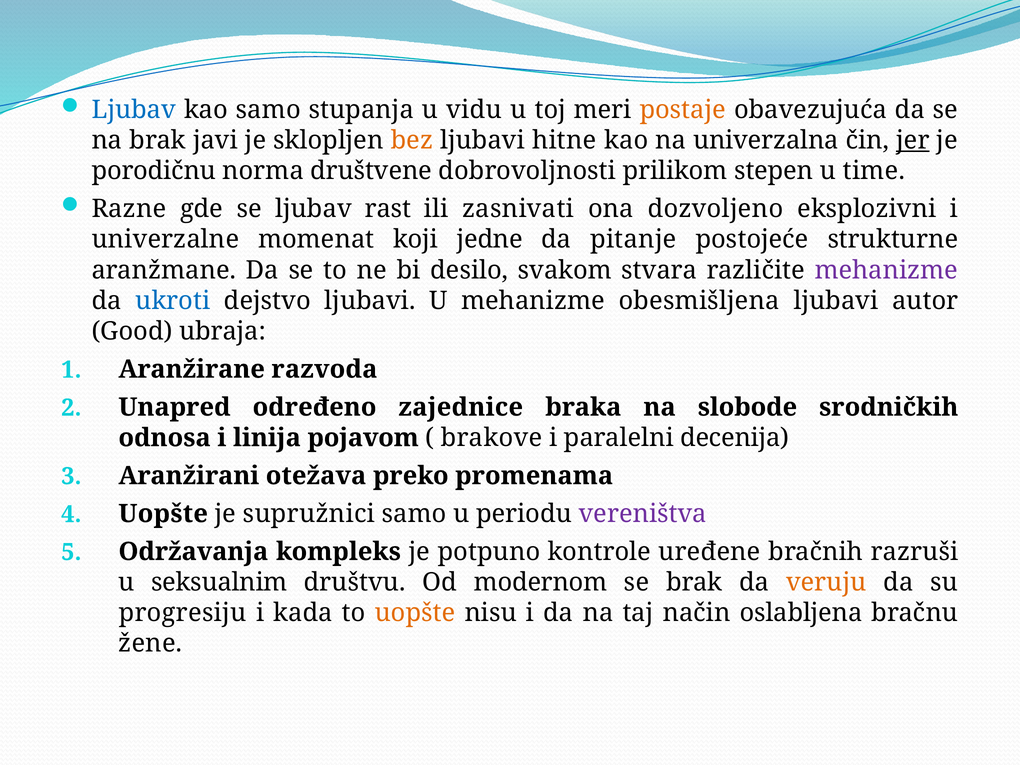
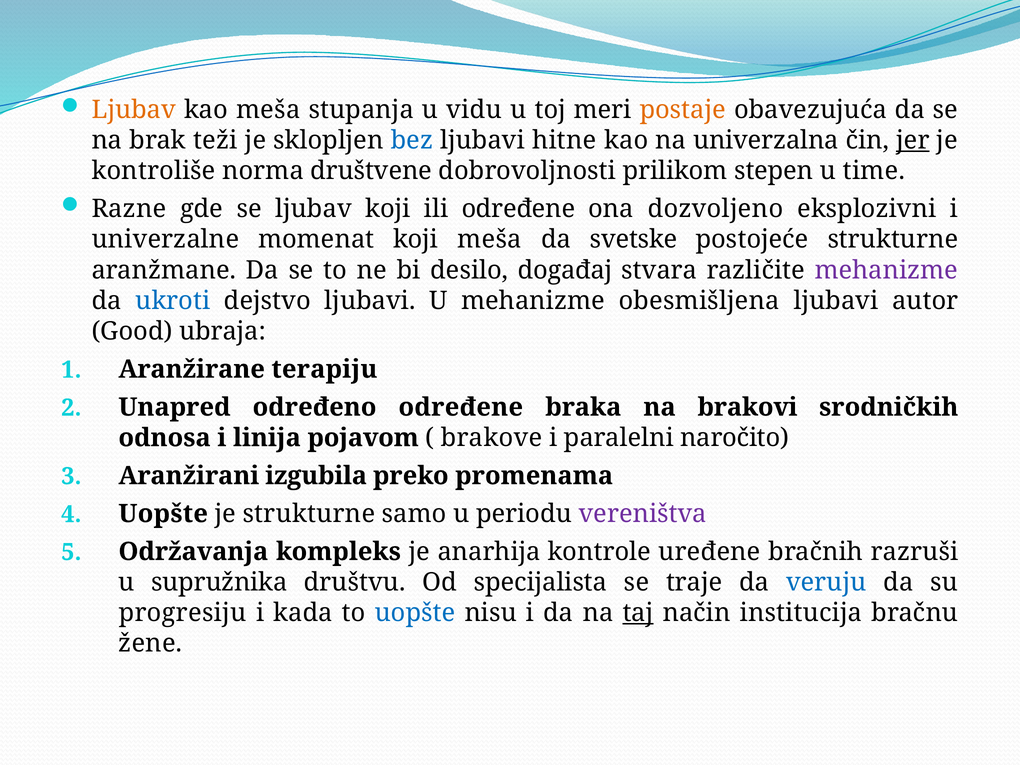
Ljubav at (134, 110) colour: blue -> orange
kao samo: samo -> meša
javi: javi -> teži
bez colour: orange -> blue
porodičnu: porodičnu -> kontroliše
ljubav rast: rast -> koji
ili zasnivati: zasnivati -> određene
koji jedne: jedne -> meša
pitanje: pitanje -> svetske
svakom: svakom -> događaj
razvoda: razvoda -> terapiju
određeno zajednice: zajednice -> određene
slobode: slobode -> brakovi
decenija: decenija -> naročito
otežava: otežava -> izgubila
je supružnici: supružnici -> strukturne
potpuno: potpuno -> anarhija
seksualnim: seksualnim -> supružnika
modernom: modernom -> specijalista
se brak: brak -> traje
veruju colour: orange -> blue
uopšte at (415, 613) colour: orange -> blue
taj underline: none -> present
oslabljena: oslabljena -> institucija
